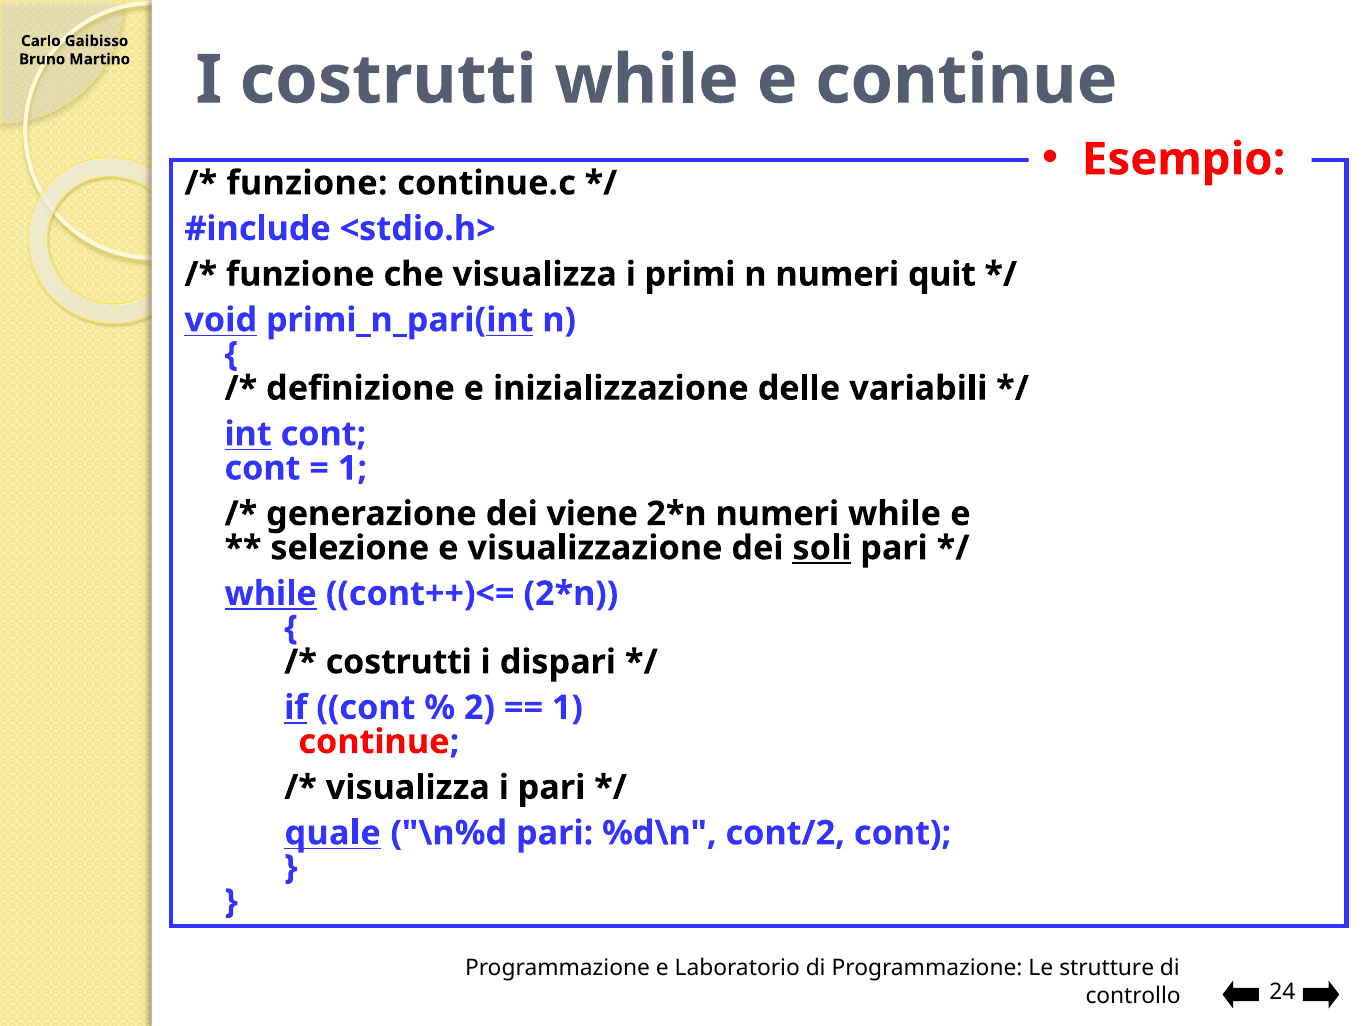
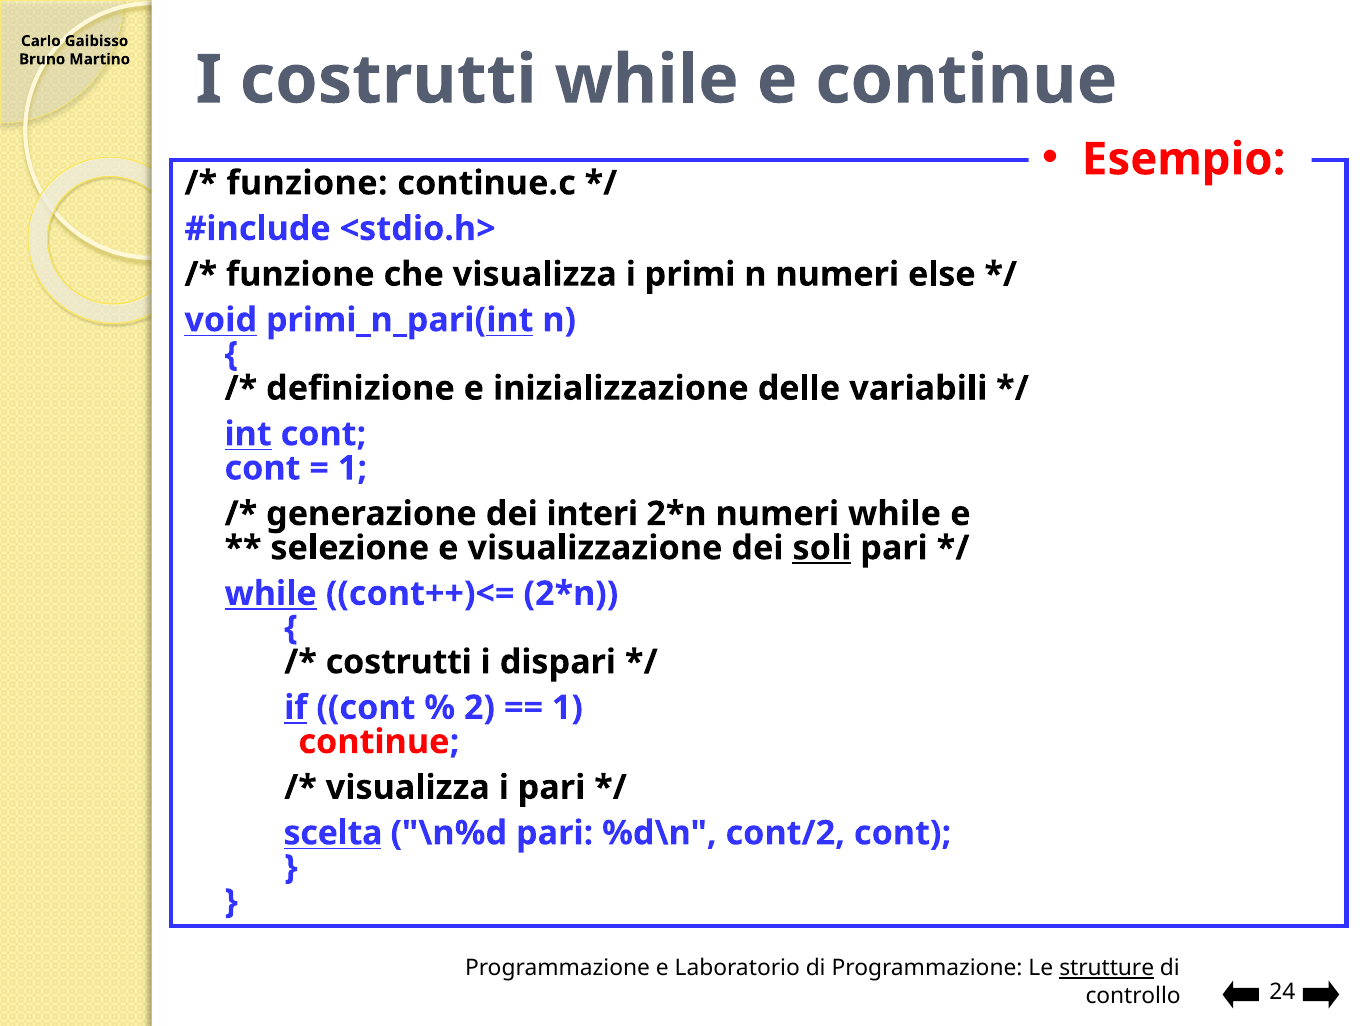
quit: quit -> else
viene: viene -> interi
quale: quale -> scelta
strutture underline: none -> present
